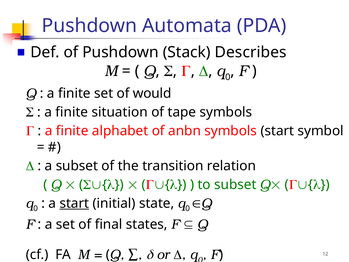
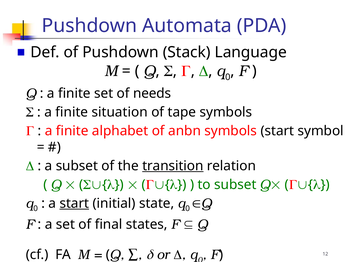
Describes: Describes -> Language
would: would -> needs
transition underline: none -> present
